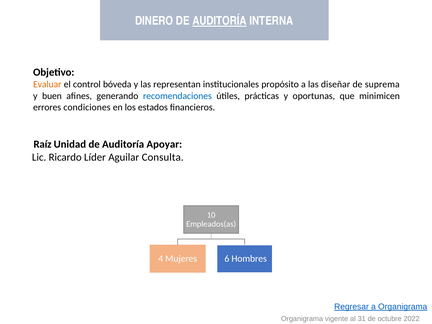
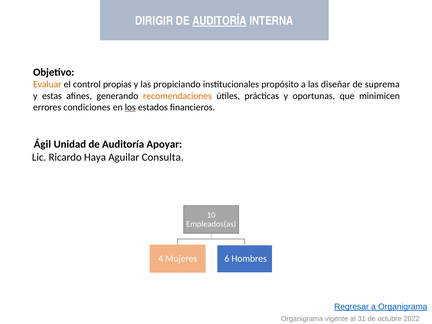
DINERO: DINERO -> DIRIGIR
bóveda: bóveda -> propias
representan: representan -> propiciando
buen: buen -> estas
recomendaciones colour: blue -> orange
los underline: none -> present
Raíz: Raíz -> Ágil
Líder: Líder -> Haya
